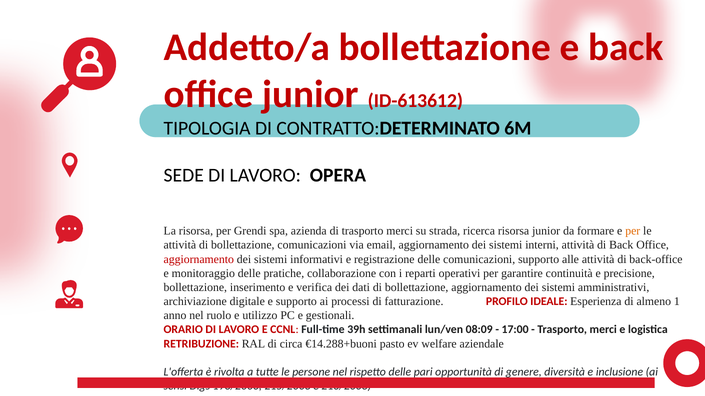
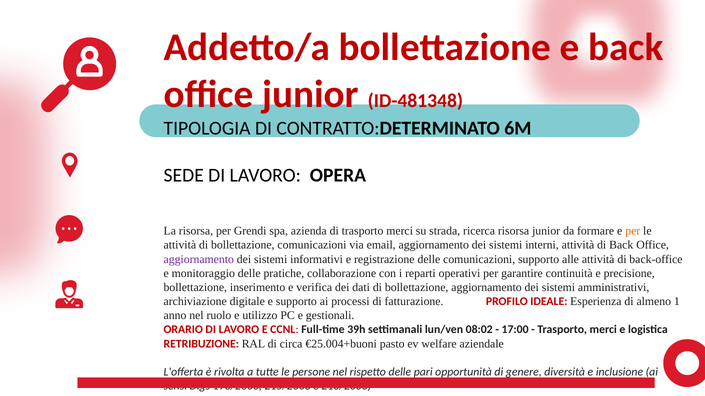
ID-613612: ID-613612 -> ID-481348
aggiornamento at (199, 260) colour: red -> purple
08:09: 08:09 -> 08:02
€14.288+buoni: €14.288+buoni -> €25.004+buoni
